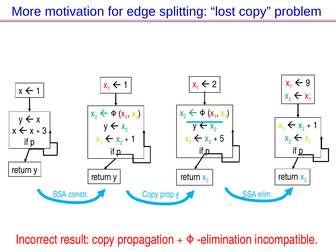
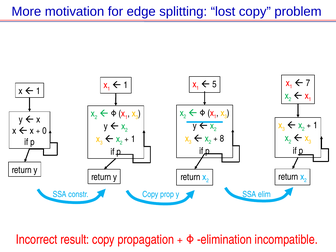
9: 9 -> 7
2 at (215, 84): 2 -> 5
3 at (45, 131): 3 -> 0
5: 5 -> 8
